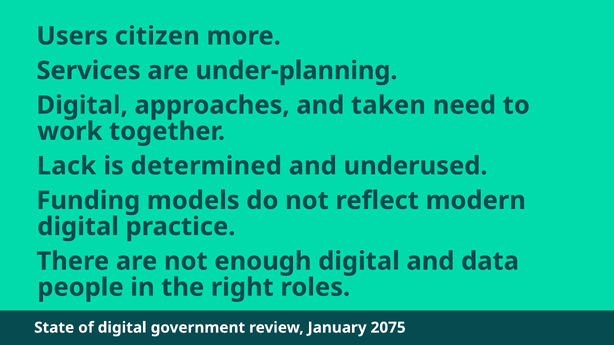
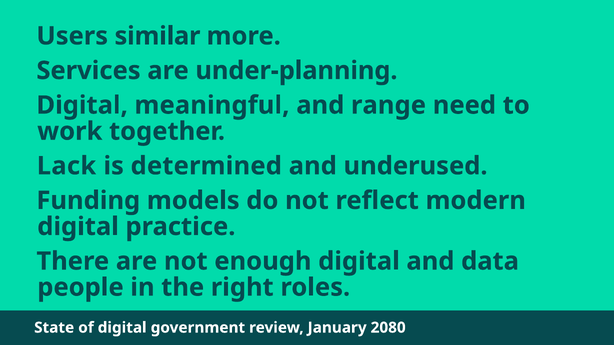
citizen: citizen -> similar
approaches: approaches -> meaningful
taken: taken -> range
2075: 2075 -> 2080
